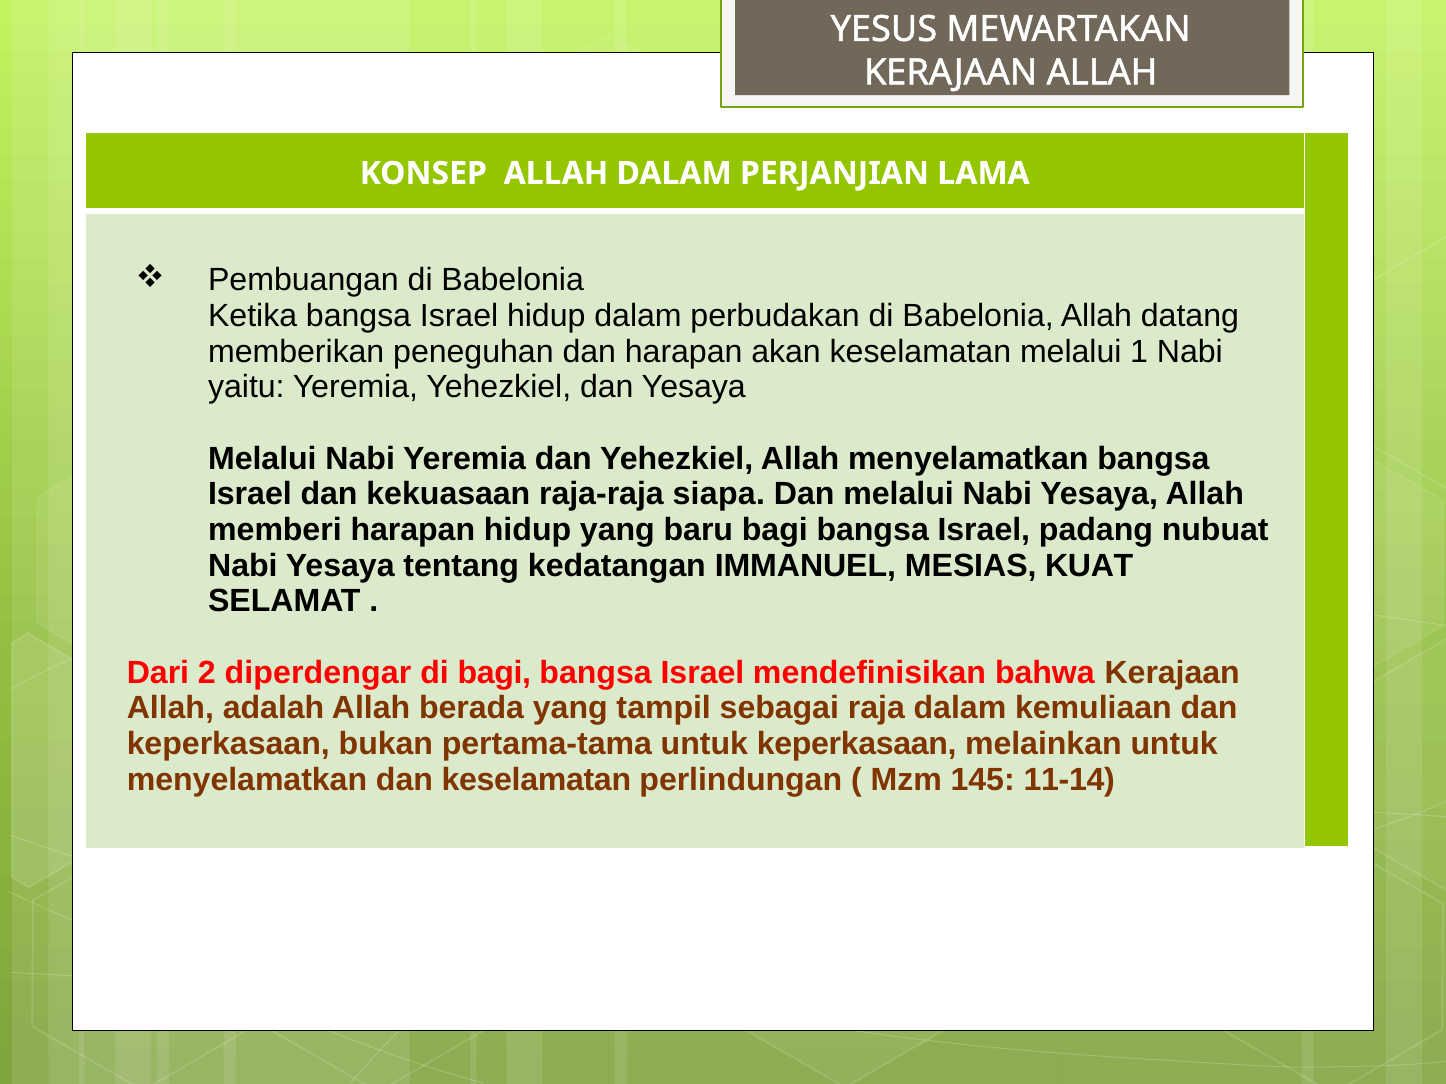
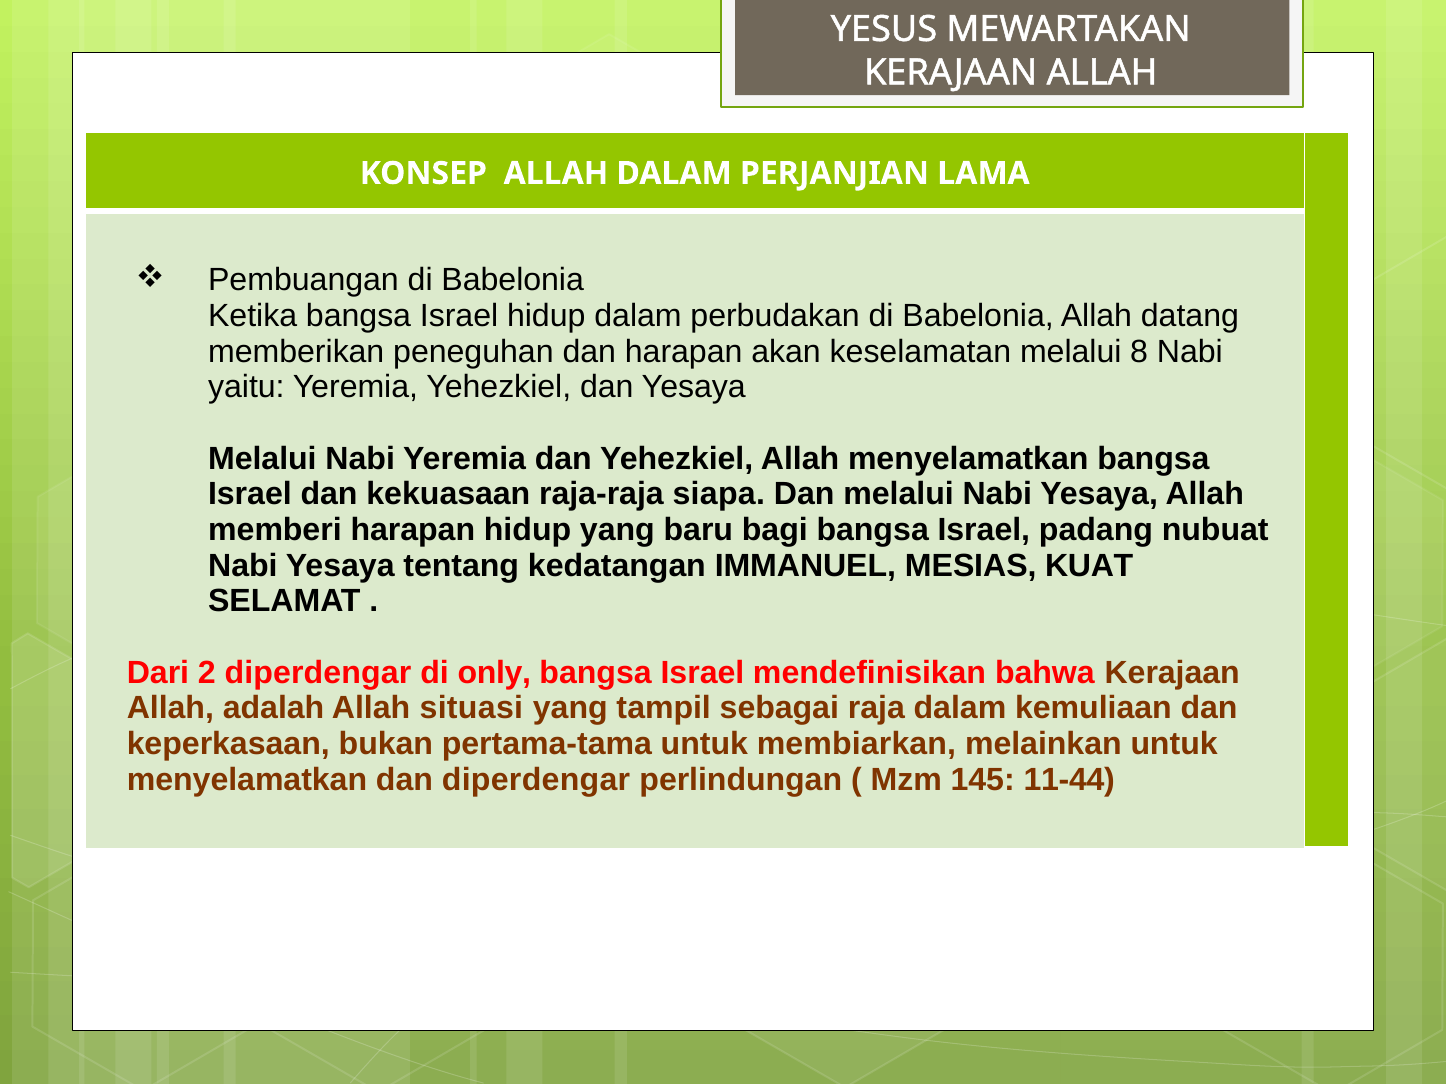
1: 1 -> 8
di bagi: bagi -> only
berada: berada -> situasi
untuk keperkasaan: keperkasaan -> membiarkan
dan keselamatan: keselamatan -> diperdengar
11-14: 11-14 -> 11-44
